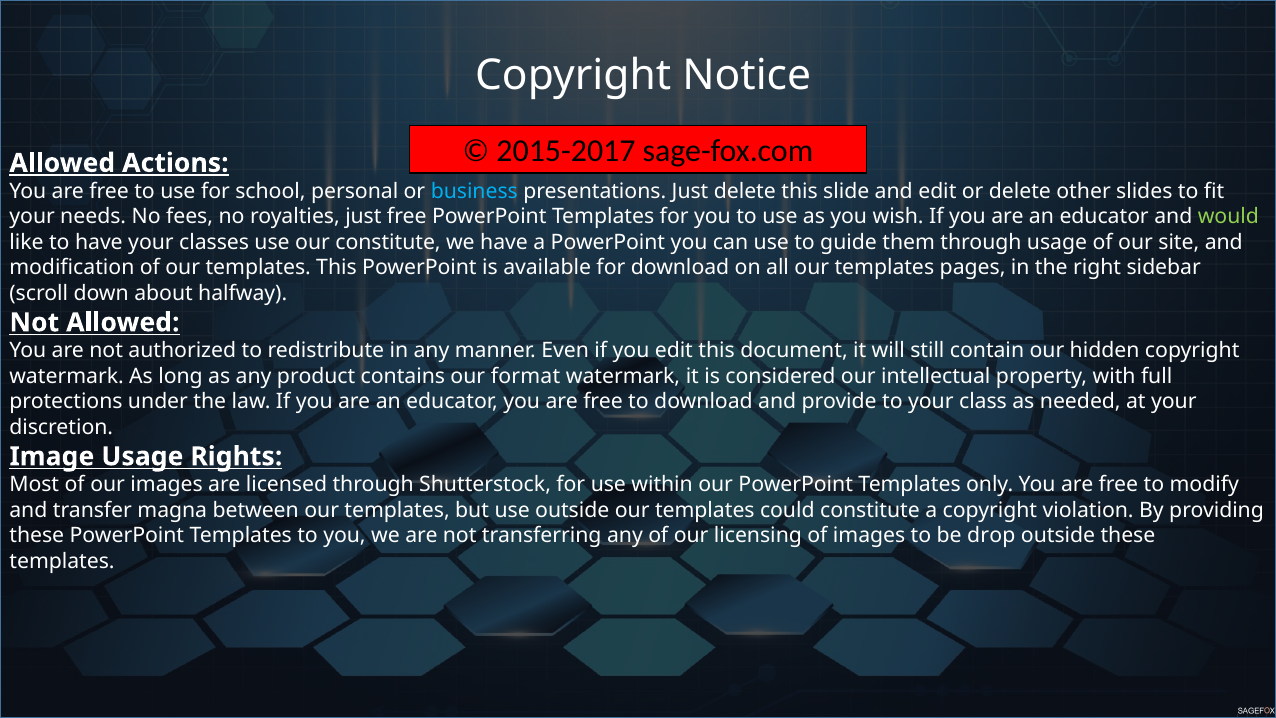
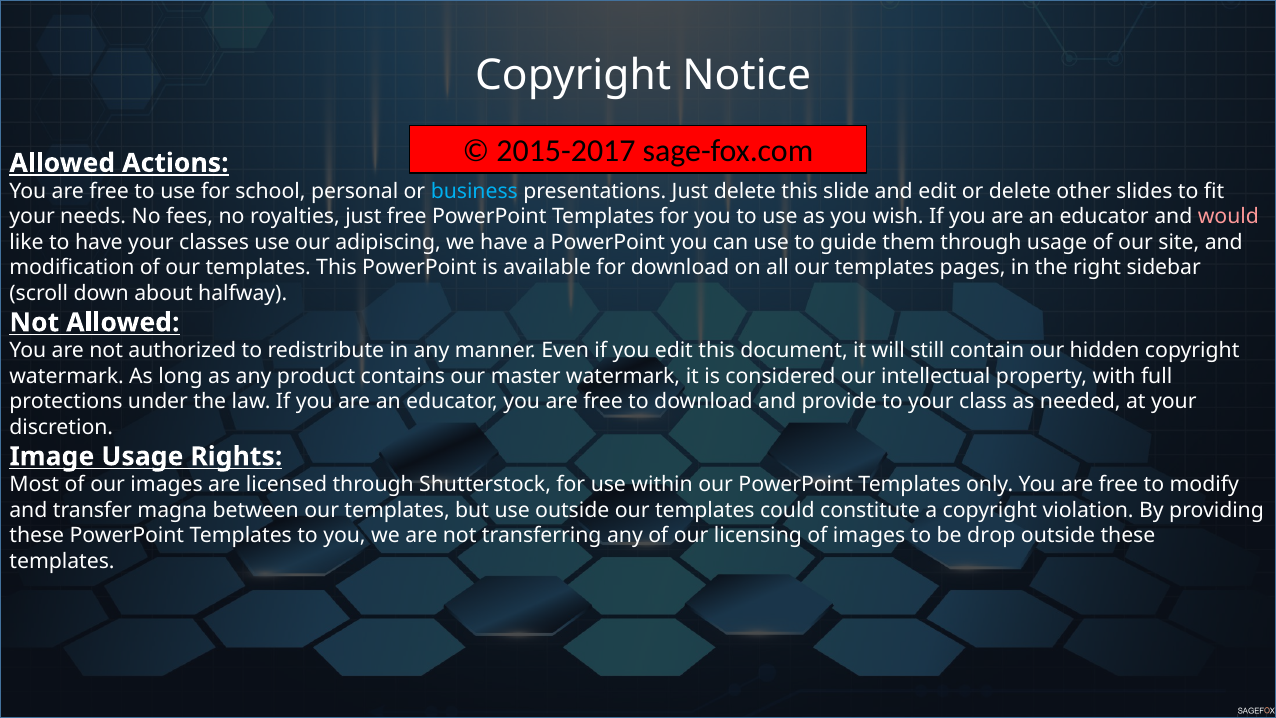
would colour: light green -> pink
our constitute: constitute -> adipiscing
format: format -> master
